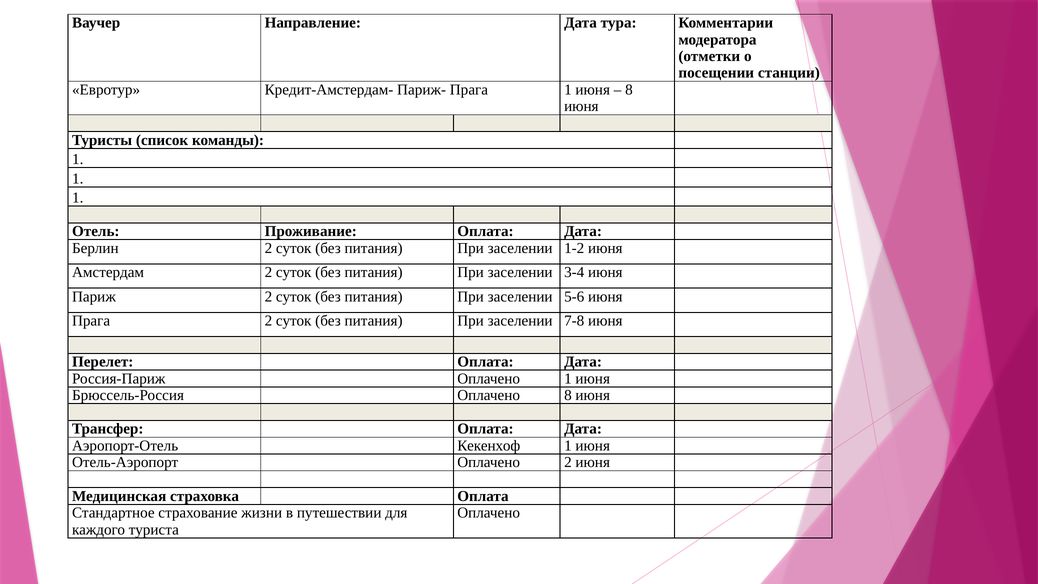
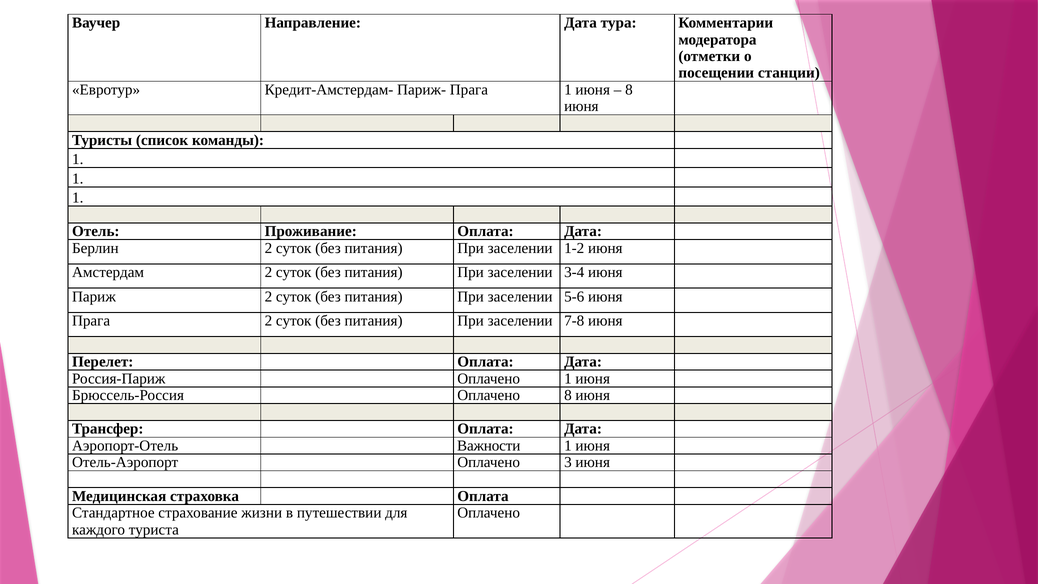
Кекенхоф: Кекенхоф -> Важности
Оплачено 2: 2 -> 3
